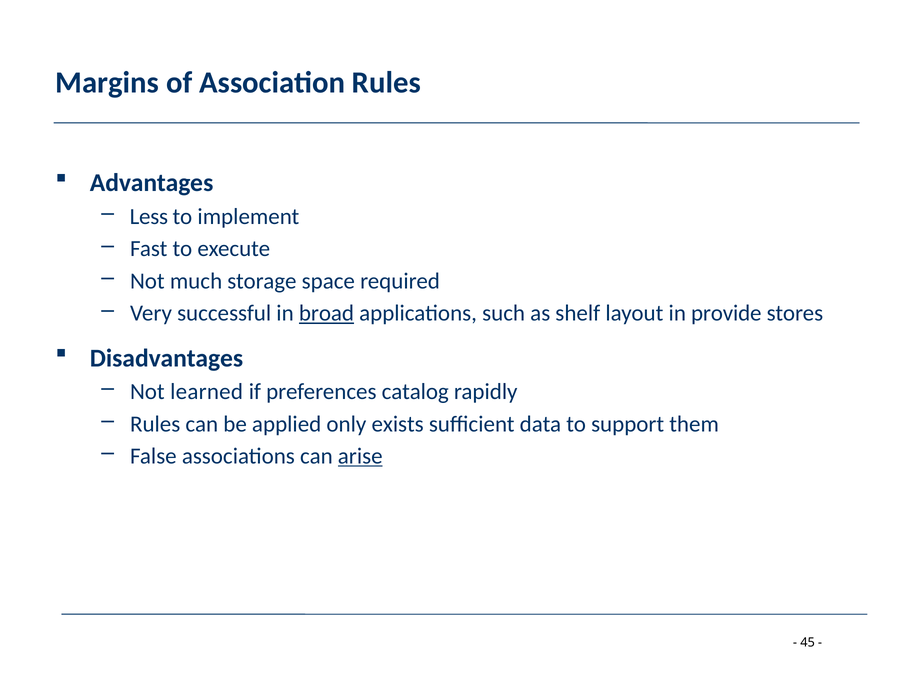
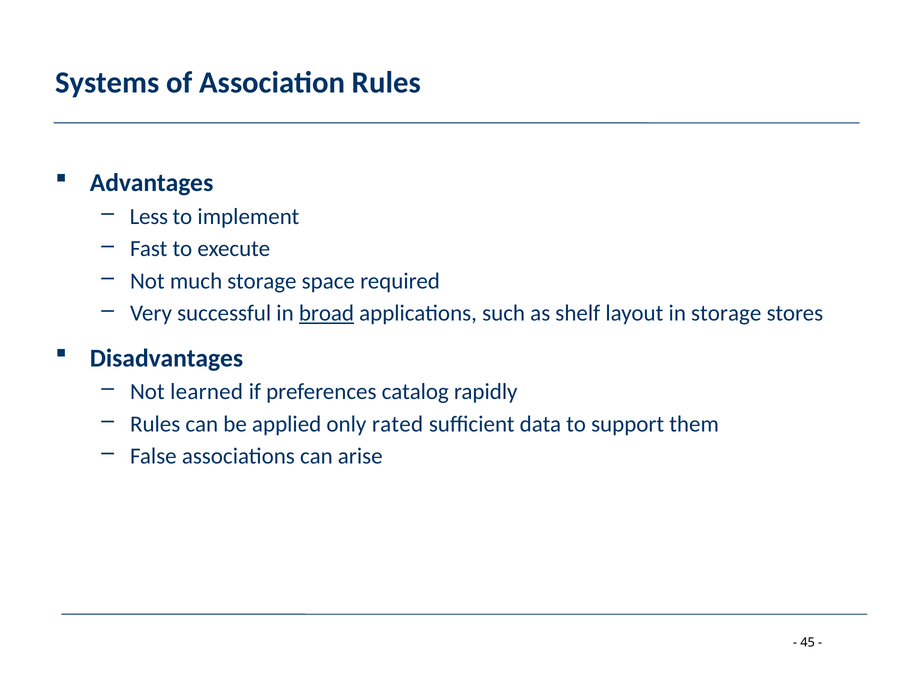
Margins: Margins -> Systems
in provide: provide -> storage
exists: exists -> rated
arise underline: present -> none
